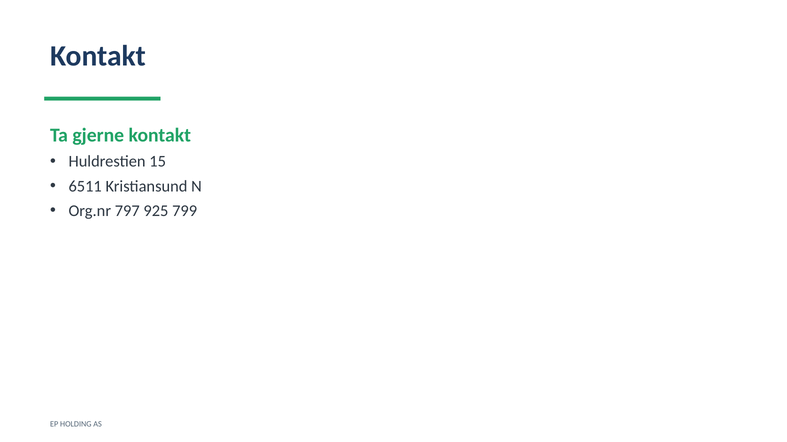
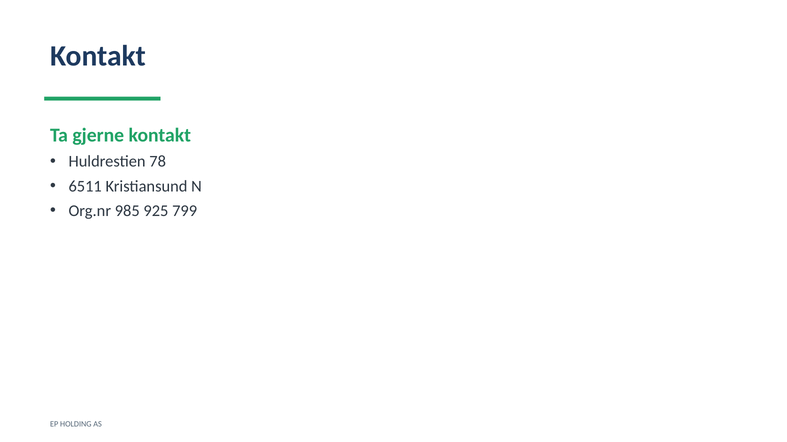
15: 15 -> 78
797: 797 -> 985
